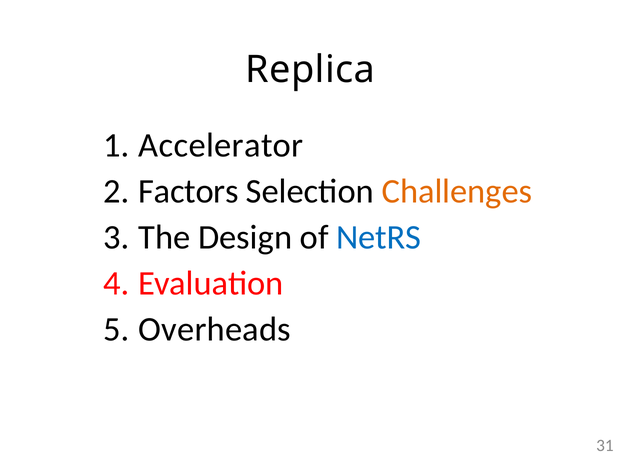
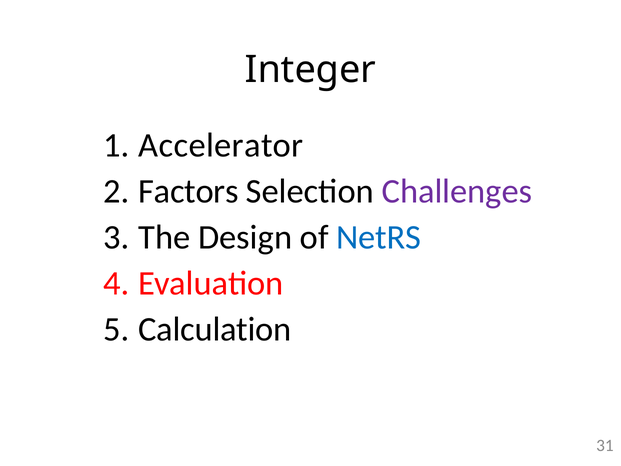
Replica: Replica -> Integer
Challenges colour: orange -> purple
Overheads: Overheads -> Calculation
